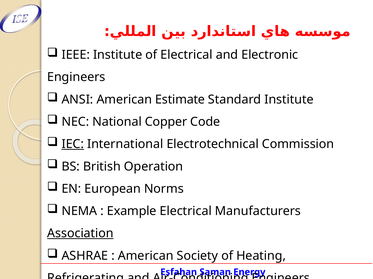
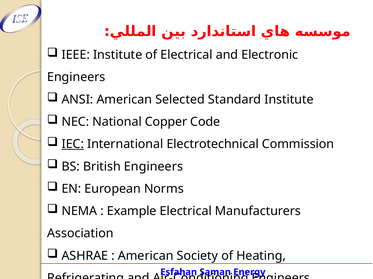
Estimate: Estimate -> Selected
British Operation: Operation -> Engineers
Association underline: present -> none
